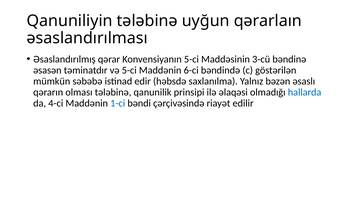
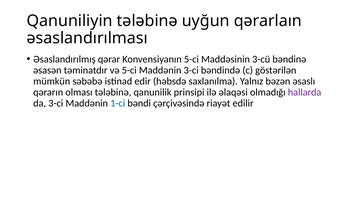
Maddənin 6-ci: 6-ci -> 3-ci
hallarda colour: blue -> purple
da 4-ci: 4-ci -> 3-ci
